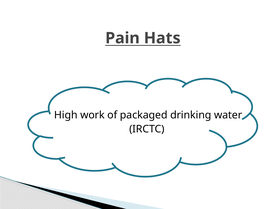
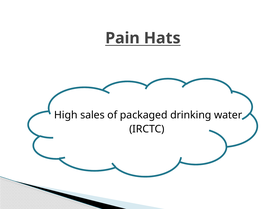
work: work -> sales
